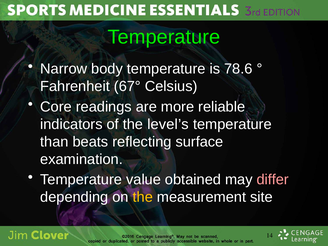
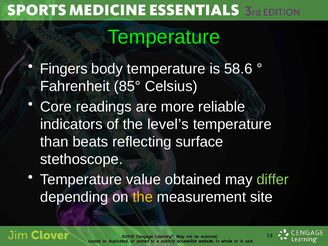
Narrow: Narrow -> Fingers
78.6: 78.6 -> 58.6
67°: 67° -> 85°
examination: examination -> stethoscope
differ colour: pink -> light green
